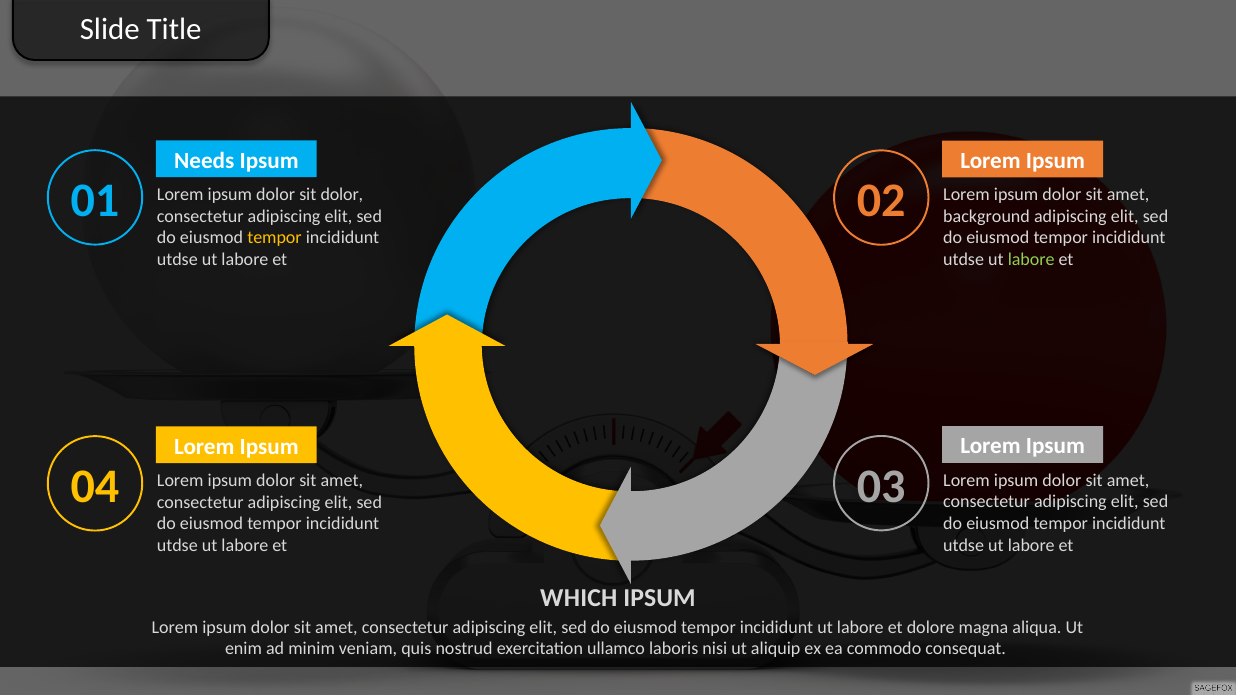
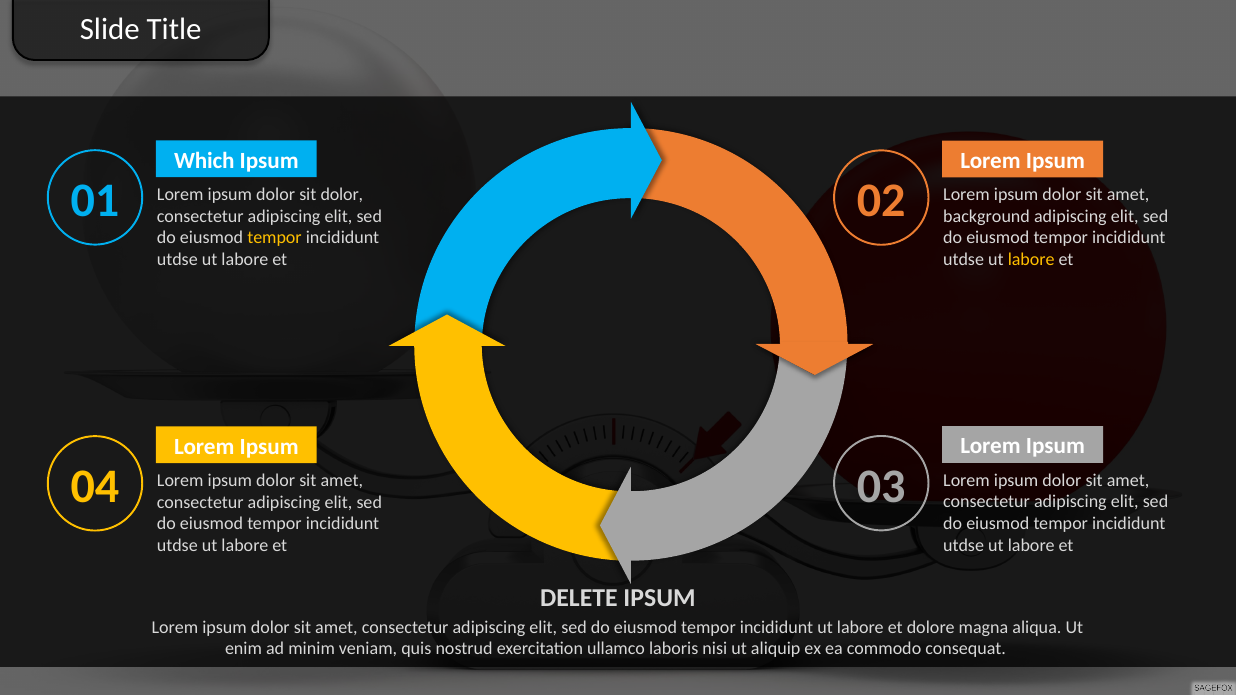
Needs: Needs -> Which
labore at (1031, 260) colour: light green -> yellow
WHICH: WHICH -> DELETE
